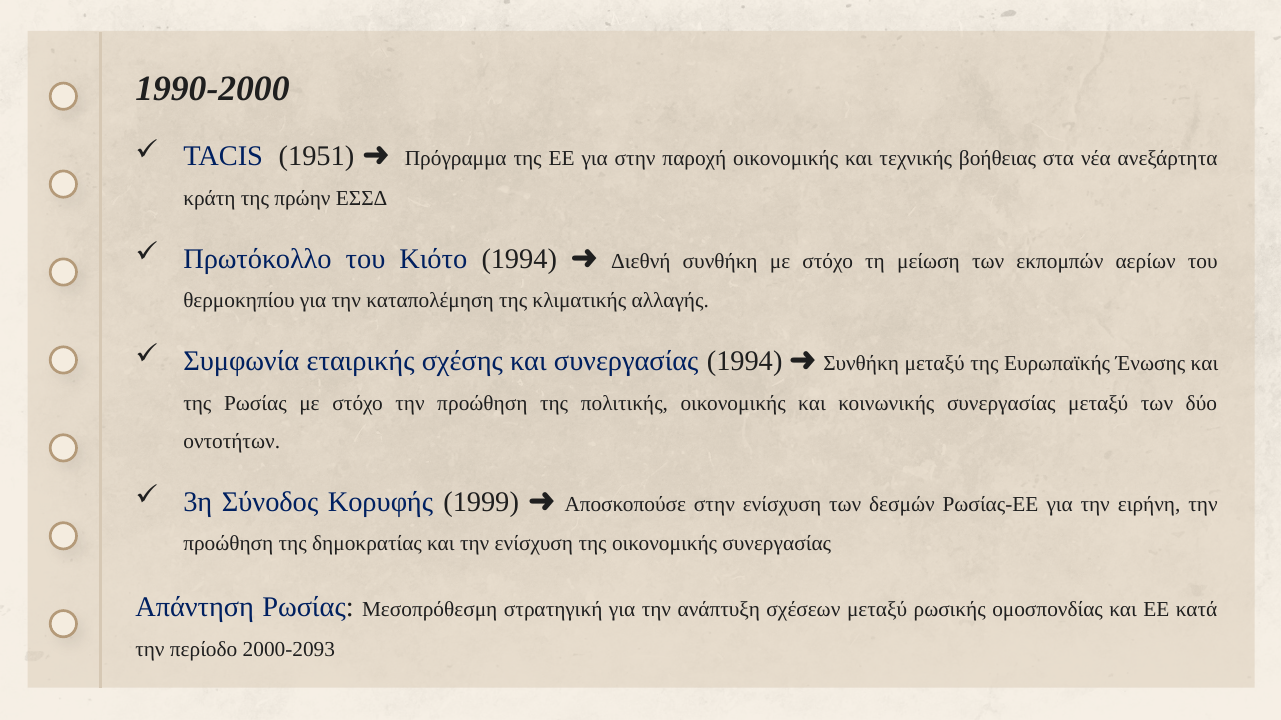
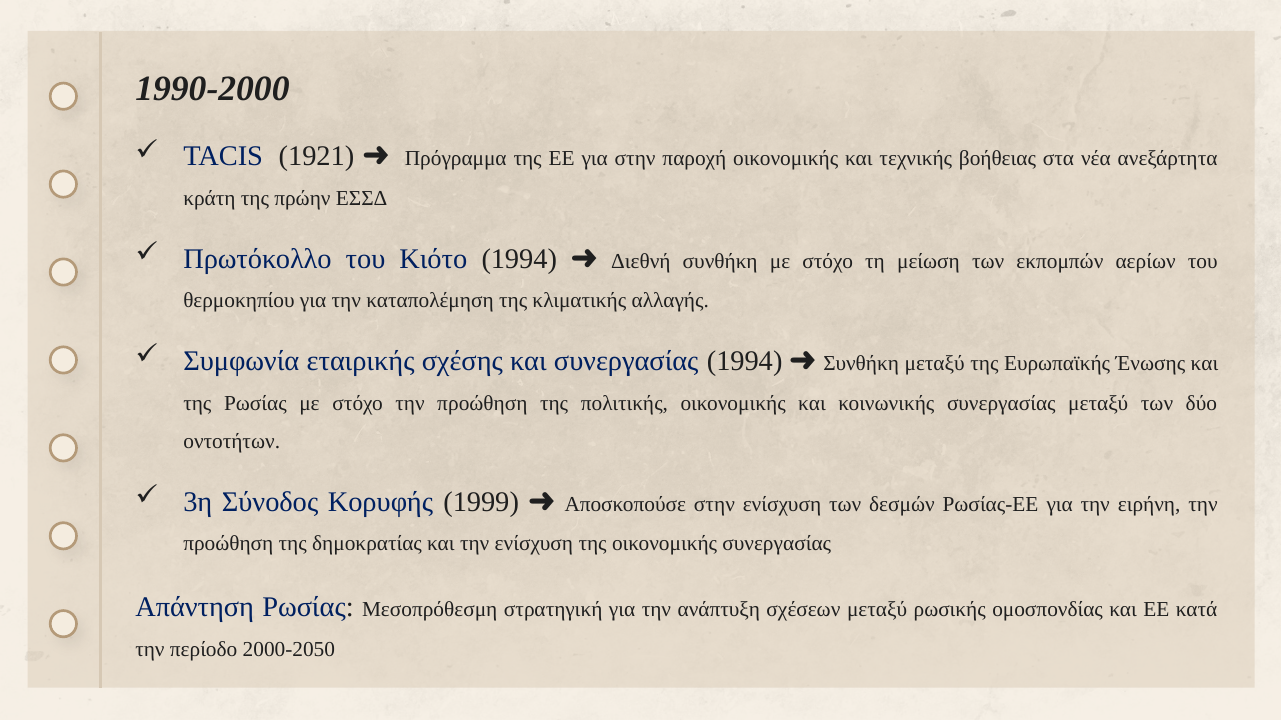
1951: 1951 -> 1921
2000-2093: 2000-2093 -> 2000-2050
